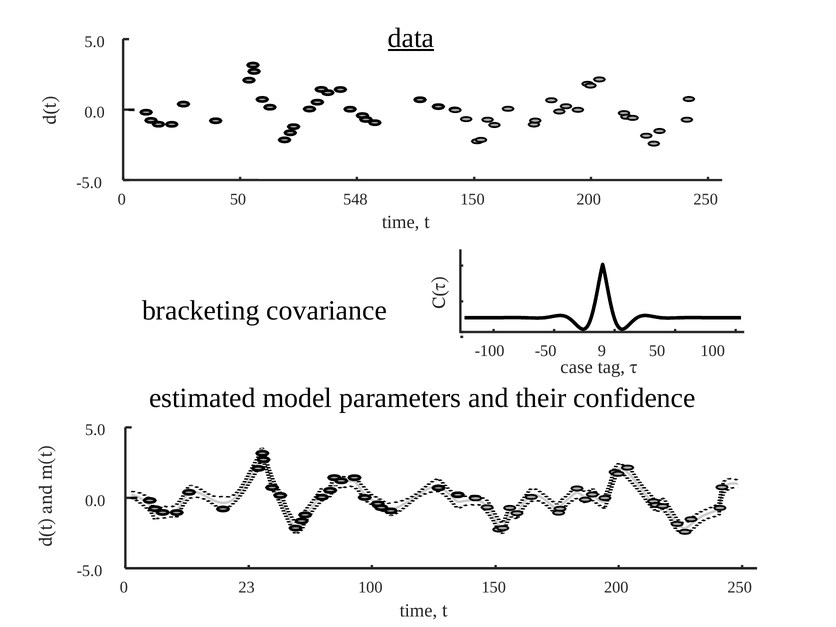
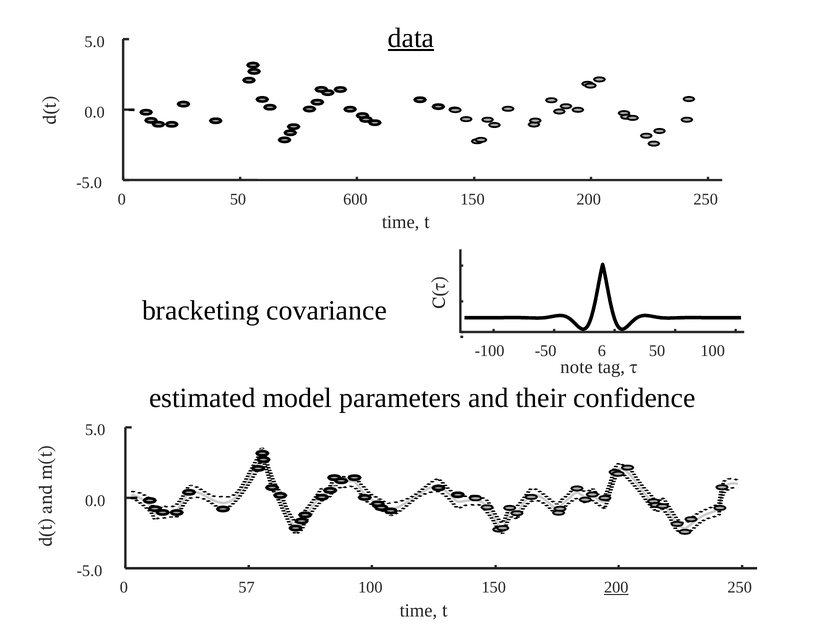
548: 548 -> 600
9: 9 -> 6
case: case -> note
23: 23 -> 57
200 at (616, 587) underline: none -> present
